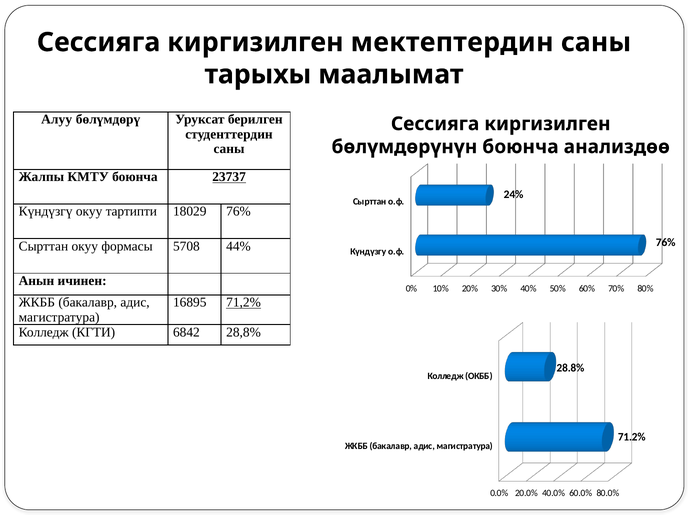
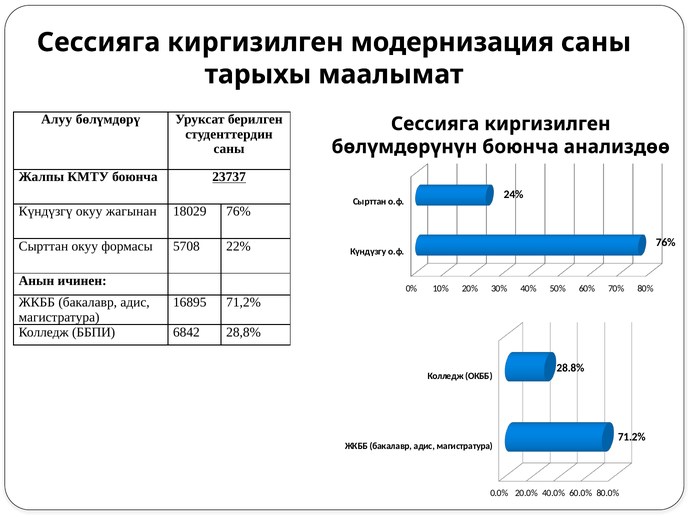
мектептердин: мектептердин -> модернизация
тартипти: тартипти -> жагынан
44%: 44% -> 22%
71,2% underline: present -> none
КГТИ: КГТИ -> ББПИ
